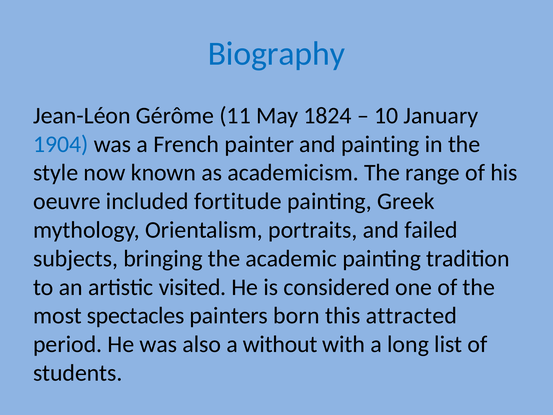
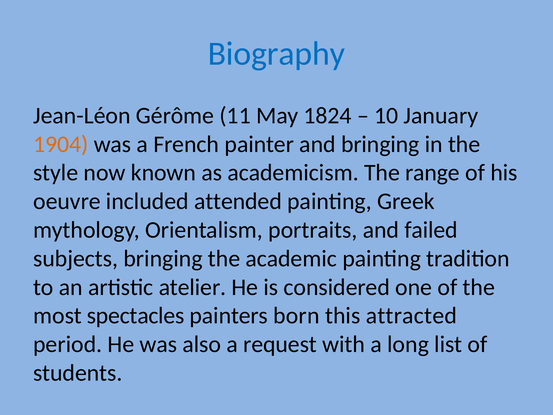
1904 colour: blue -> orange
and painting: painting -> bringing
fortitude: fortitude -> attended
visited: visited -> atelier
without: without -> request
